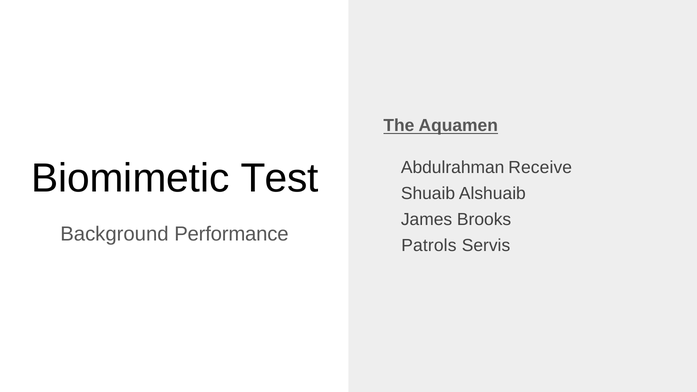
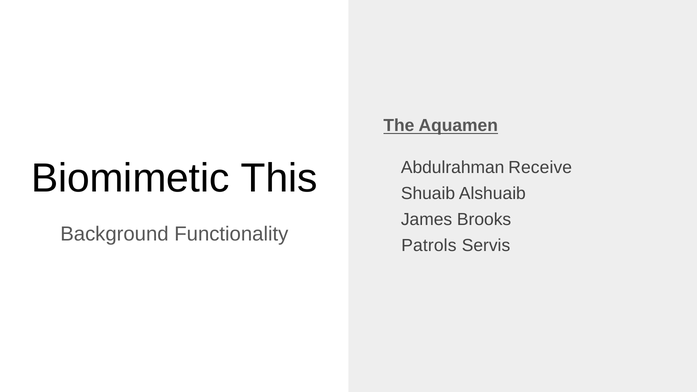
Test: Test -> This
Performance: Performance -> Functionality
